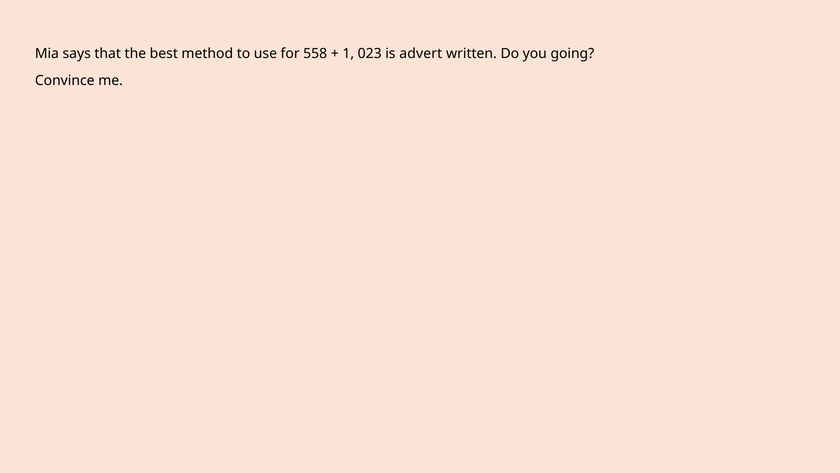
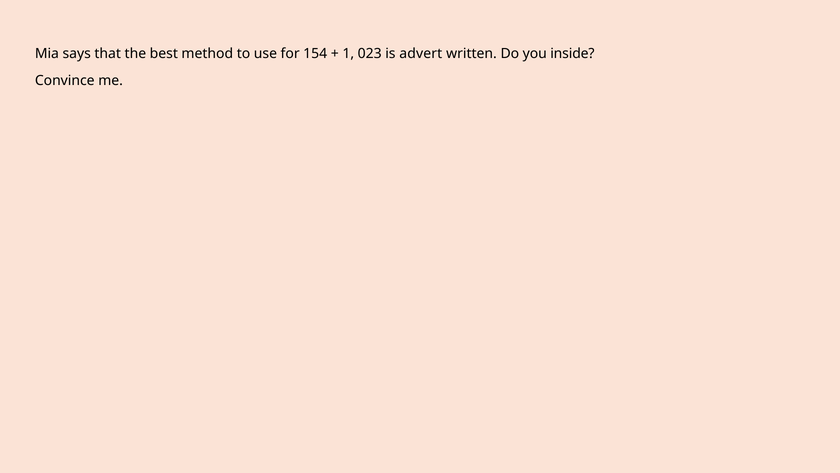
558: 558 -> 154
going: going -> inside
